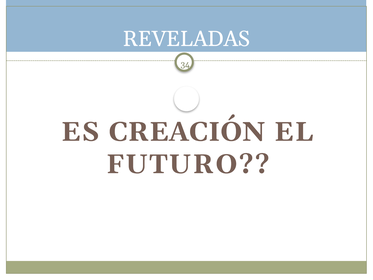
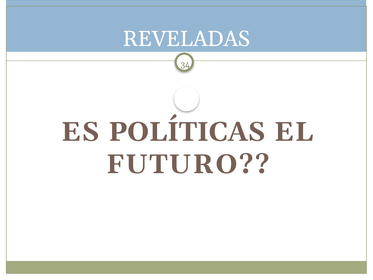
CREACIÓN: CREACIÓN -> POLÍTICAS
